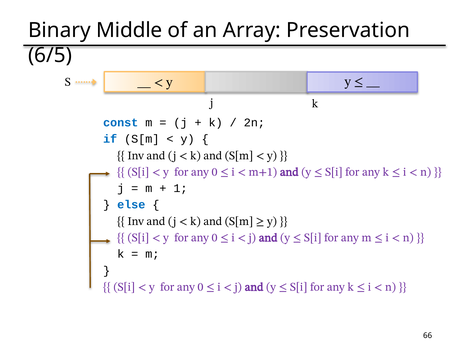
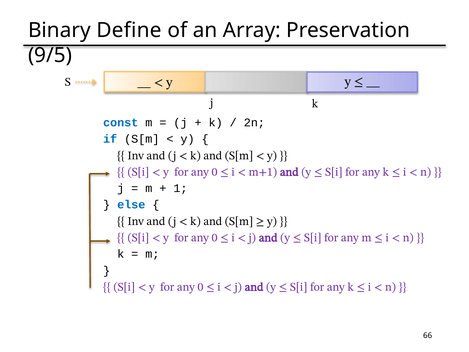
Middle: Middle -> Define
6/5: 6/5 -> 9/5
